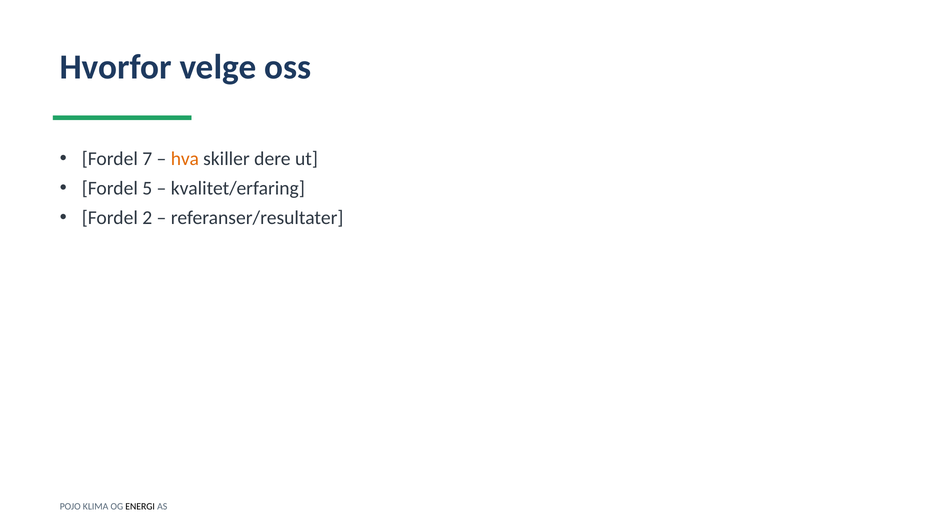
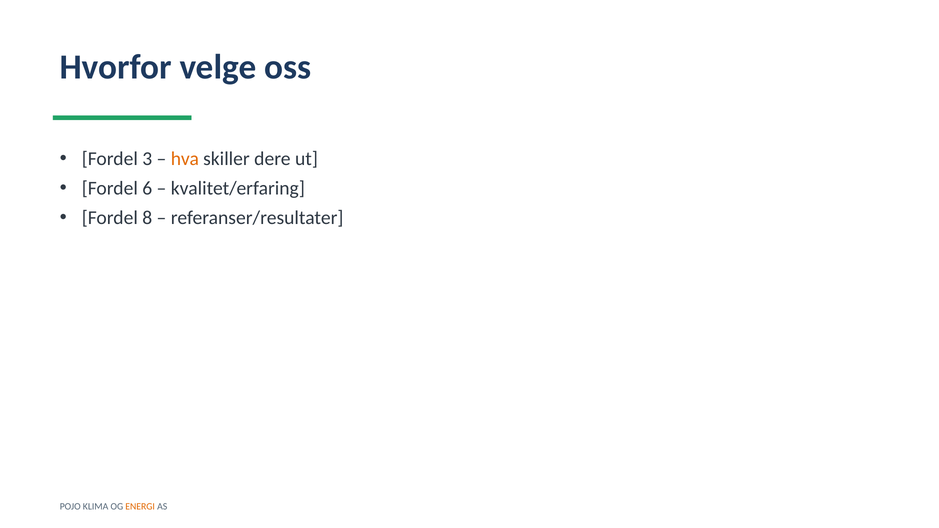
7: 7 -> 3
5: 5 -> 6
2: 2 -> 8
ENERGI colour: black -> orange
